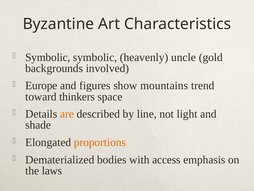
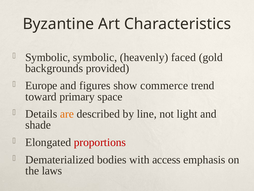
uncle: uncle -> faced
involved: involved -> provided
mountains: mountains -> commerce
thinkers: thinkers -> primary
proportions colour: orange -> red
